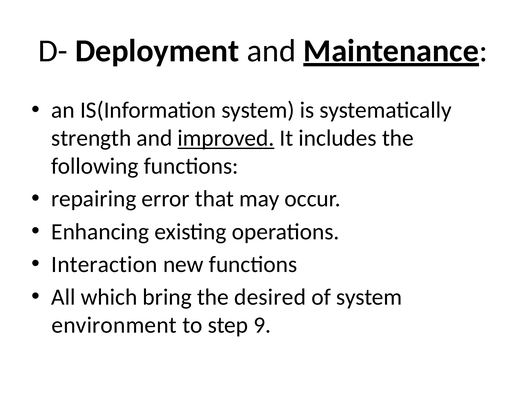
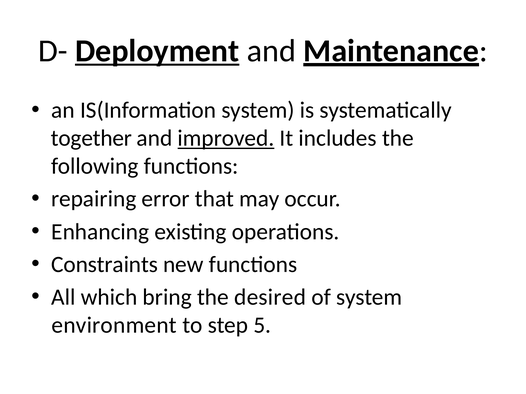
Deployment underline: none -> present
strength: strength -> together
Interaction: Interaction -> Constraints
9: 9 -> 5
